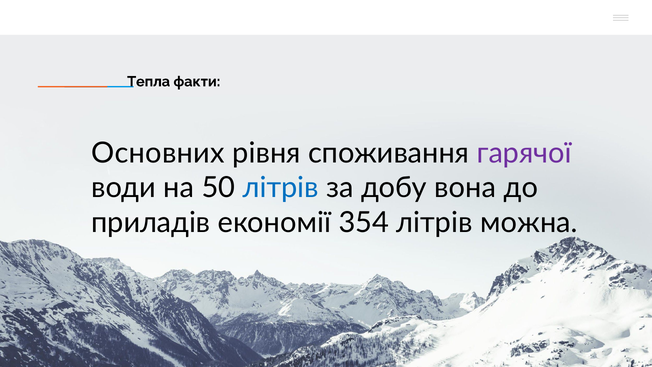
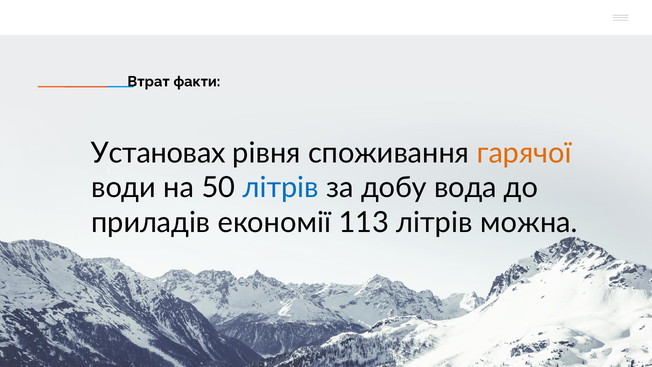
Тепла: Тепла -> Втрат
Основних: Основних -> Установах
гарячої colour: purple -> orange
вона: вона -> вода
354: 354 -> 113
